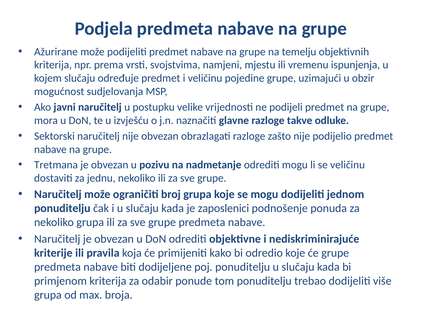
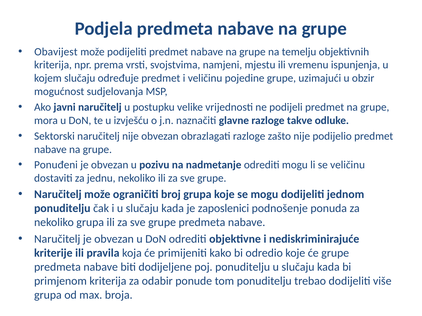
Ažurirane: Ažurirane -> Obavijest
Tretmana: Tretmana -> Ponuđeni
